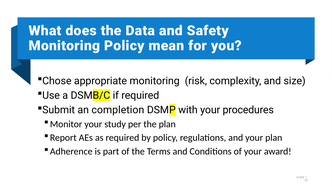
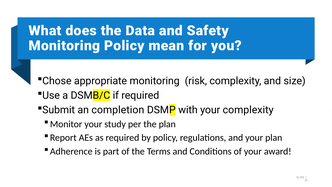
your procedures: procedures -> complexity
